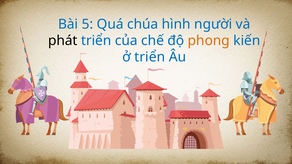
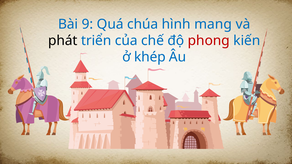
5: 5 -> 9
người: người -> mang
phong colour: orange -> red
ở triển: triển -> khép
